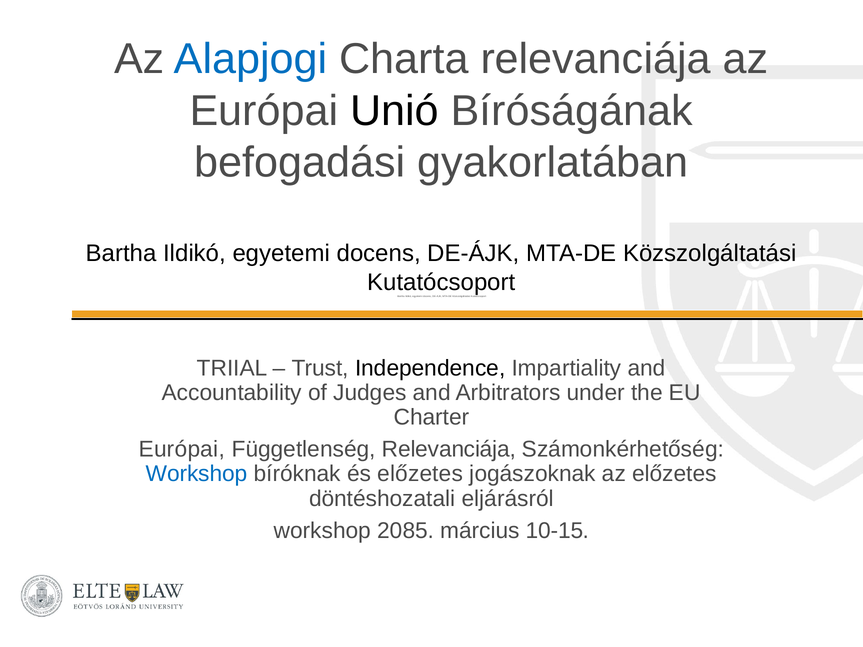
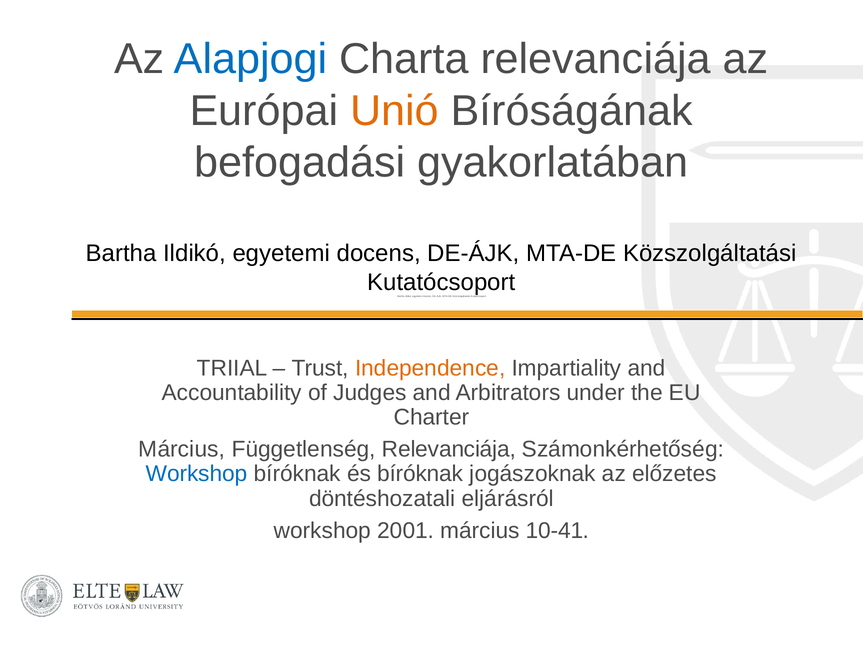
Unió colour: black -> orange
Independence colour: black -> orange
Európai at (182, 450): Európai -> Március
és előzetes: előzetes -> bíróknak
2085: 2085 -> 2001
10-15: 10-15 -> 10-41
